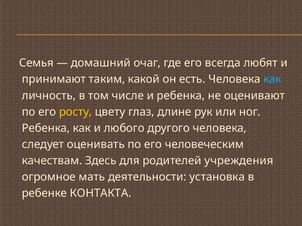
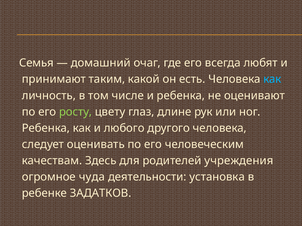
росту colour: yellow -> light green
мать: мать -> чуда
КОНТАКТА: КОНТАКТА -> ЗАДАТКОВ
